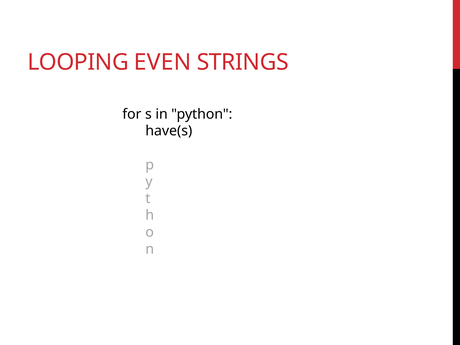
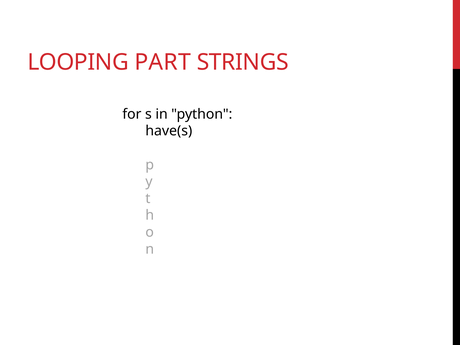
EVEN: EVEN -> PART
